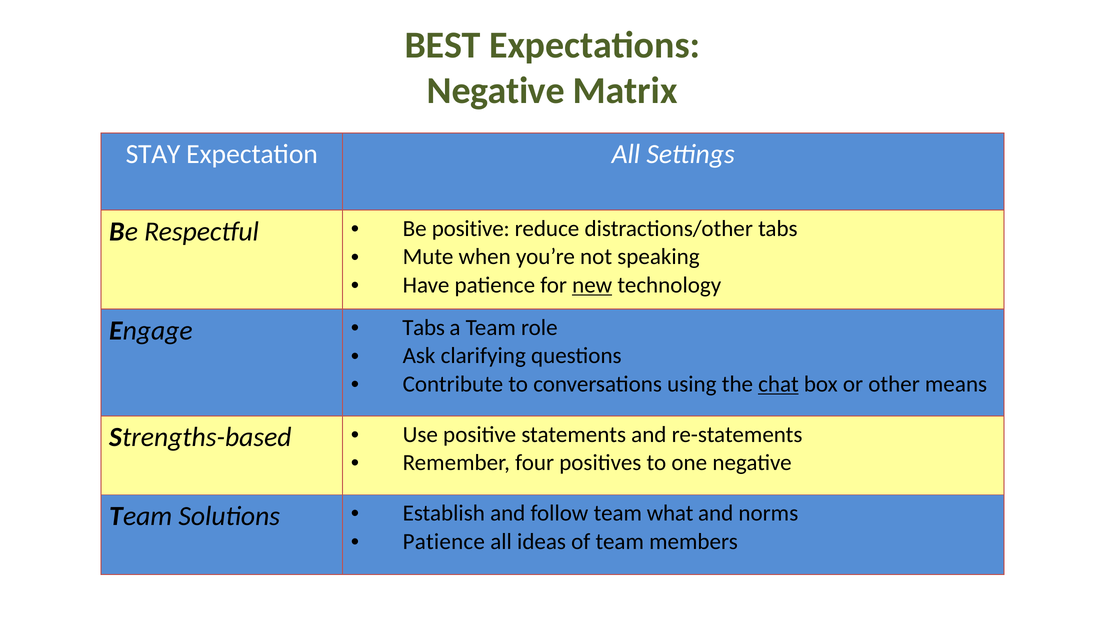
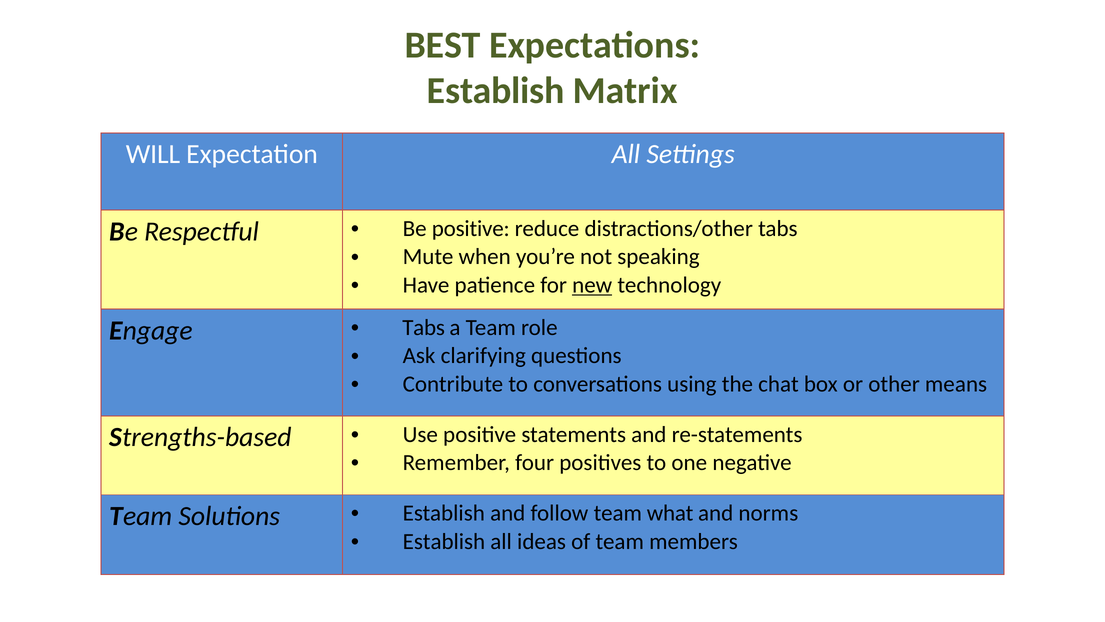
Negative at (496, 91): Negative -> Establish
STAY: STAY -> WILL
chat underline: present -> none
Patience at (444, 541): Patience -> Establish
